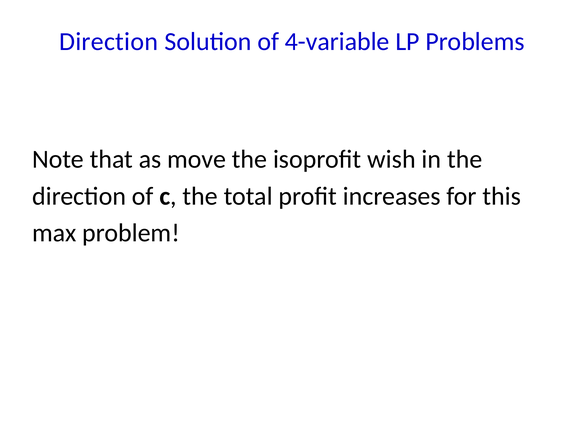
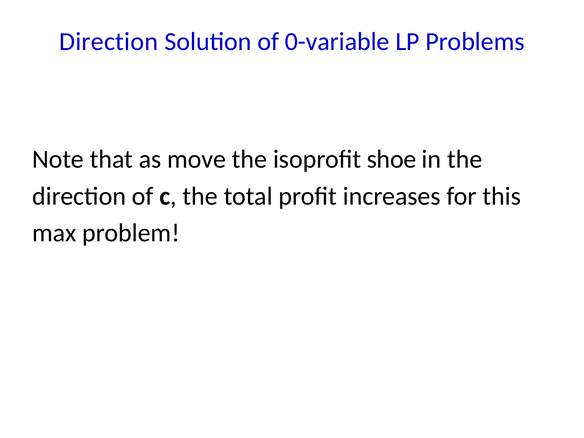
4-variable: 4-variable -> 0-variable
wish: wish -> shoe
